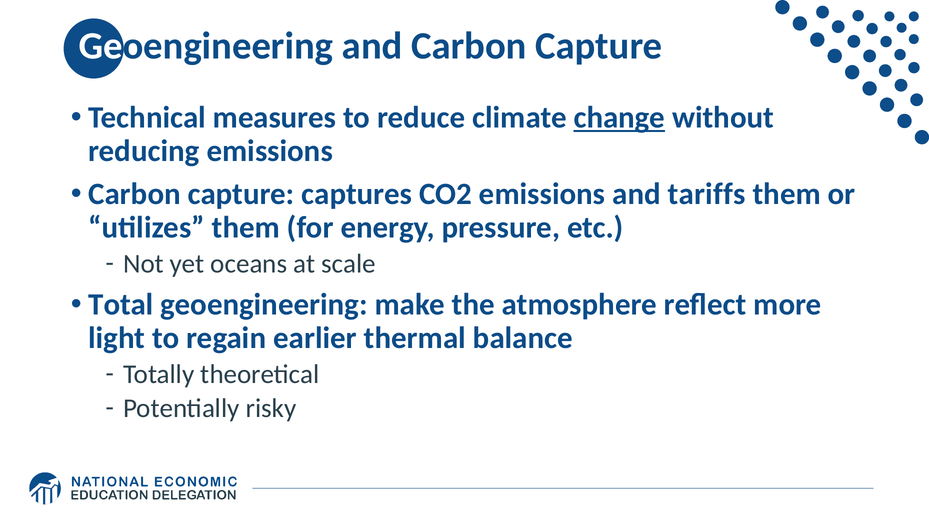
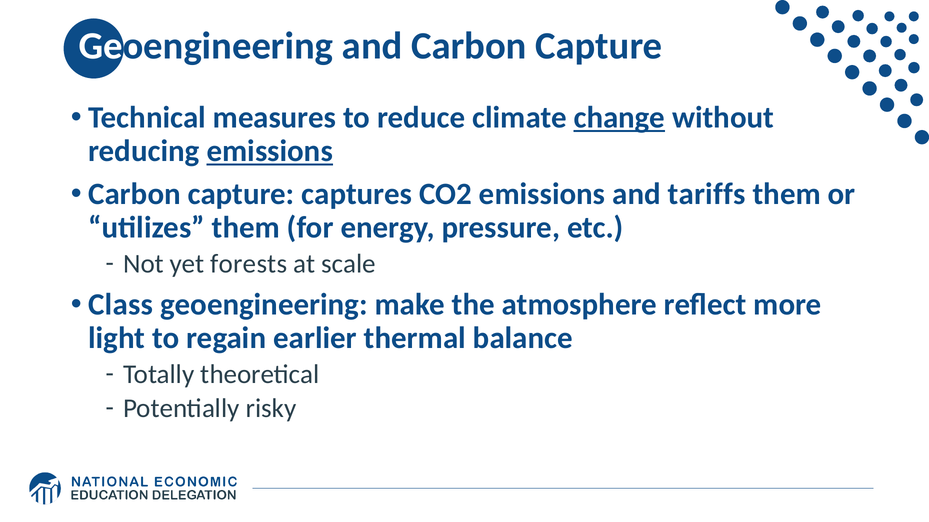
emissions at (270, 151) underline: none -> present
oceans: oceans -> forests
Total: Total -> Class
